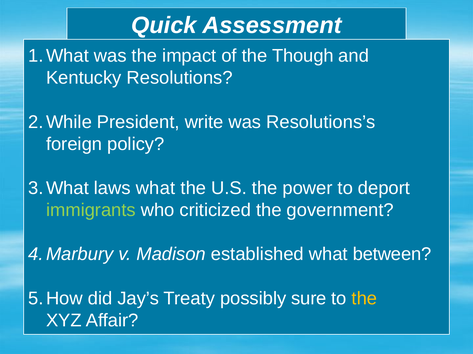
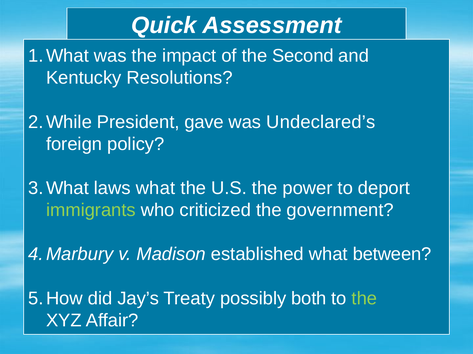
Though: Though -> Second
write: write -> gave
Resolutions’s: Resolutions’s -> Undeclared’s
sure: sure -> both
the at (364, 299) colour: yellow -> light green
